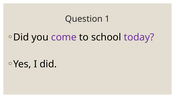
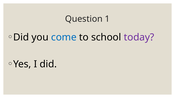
come colour: purple -> blue
